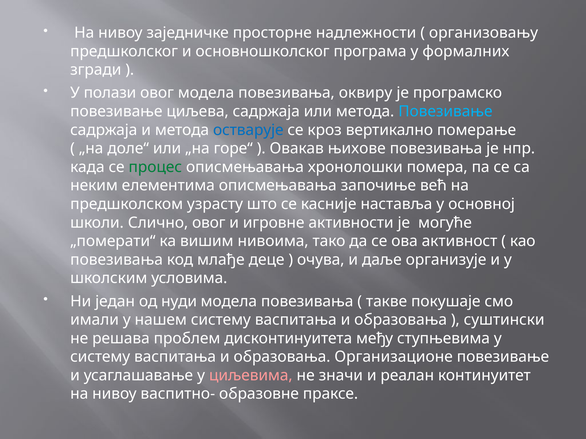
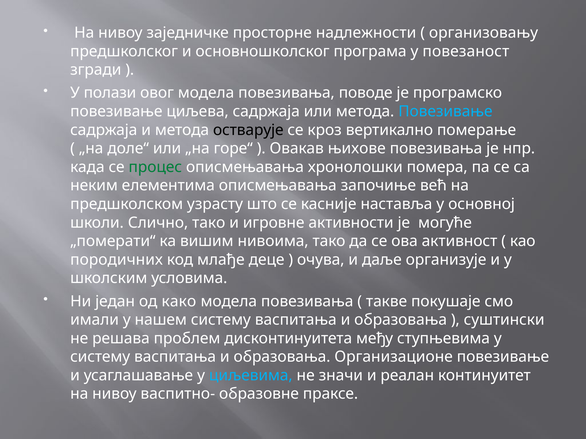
формалних: формалних -> повезаност
оквиру: оквиру -> поводе
остварује colour: blue -> black
Слично овог: овог -> тако
повезивања at (117, 260): повезивања -> породичних
нуди: нуди -> како
циљевима colour: pink -> light blue
